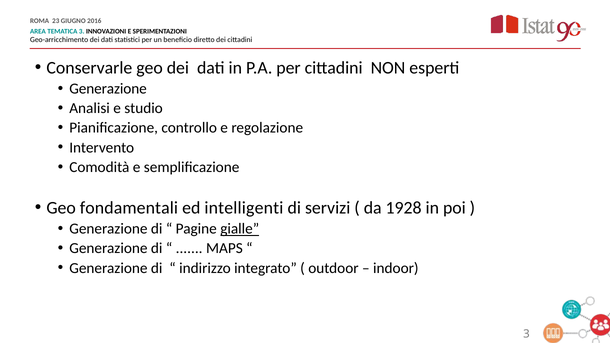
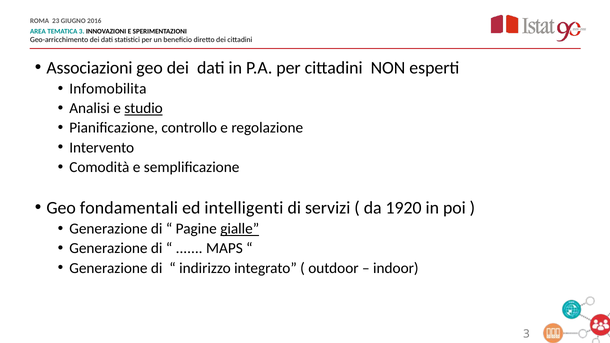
Conservarle: Conservarle -> Associazioni
Generazione at (108, 89): Generazione -> Infomobilita
studio underline: none -> present
1928: 1928 -> 1920
